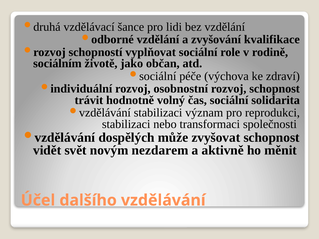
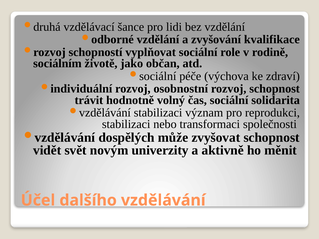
nezdarem: nezdarem -> univerzity
